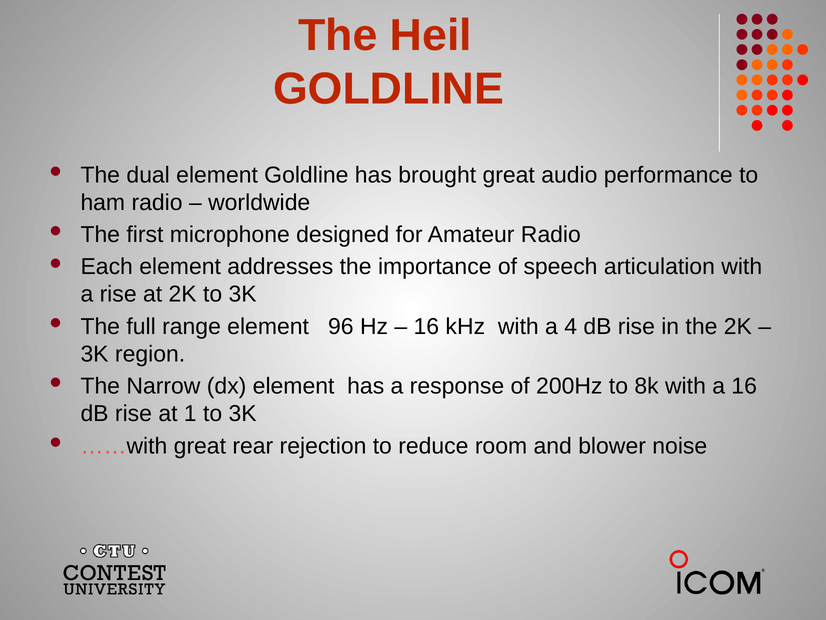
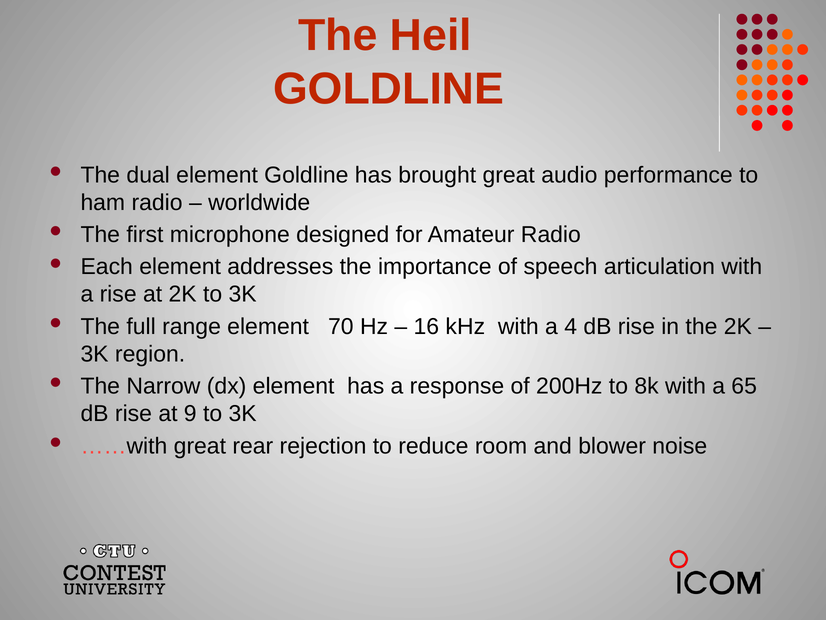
96: 96 -> 70
a 16: 16 -> 65
1: 1 -> 9
